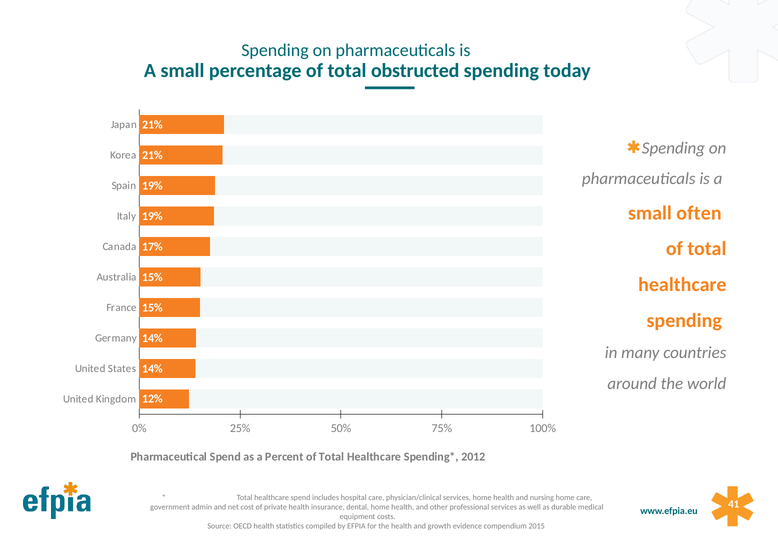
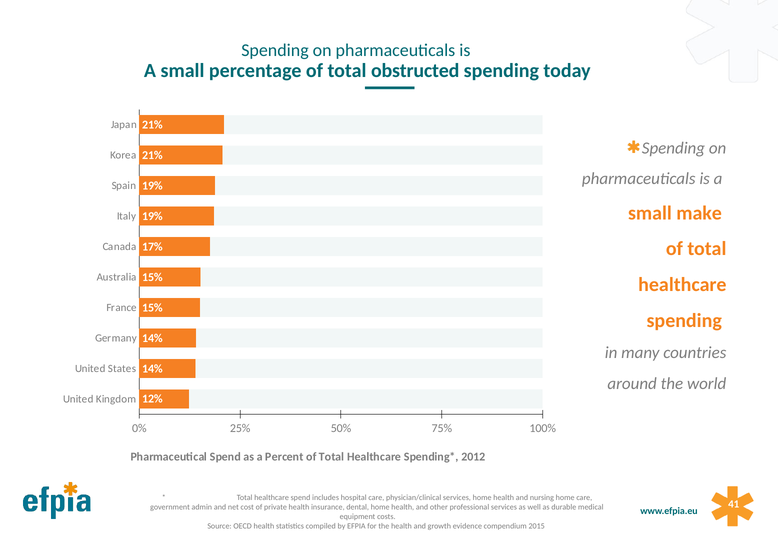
often: often -> make
